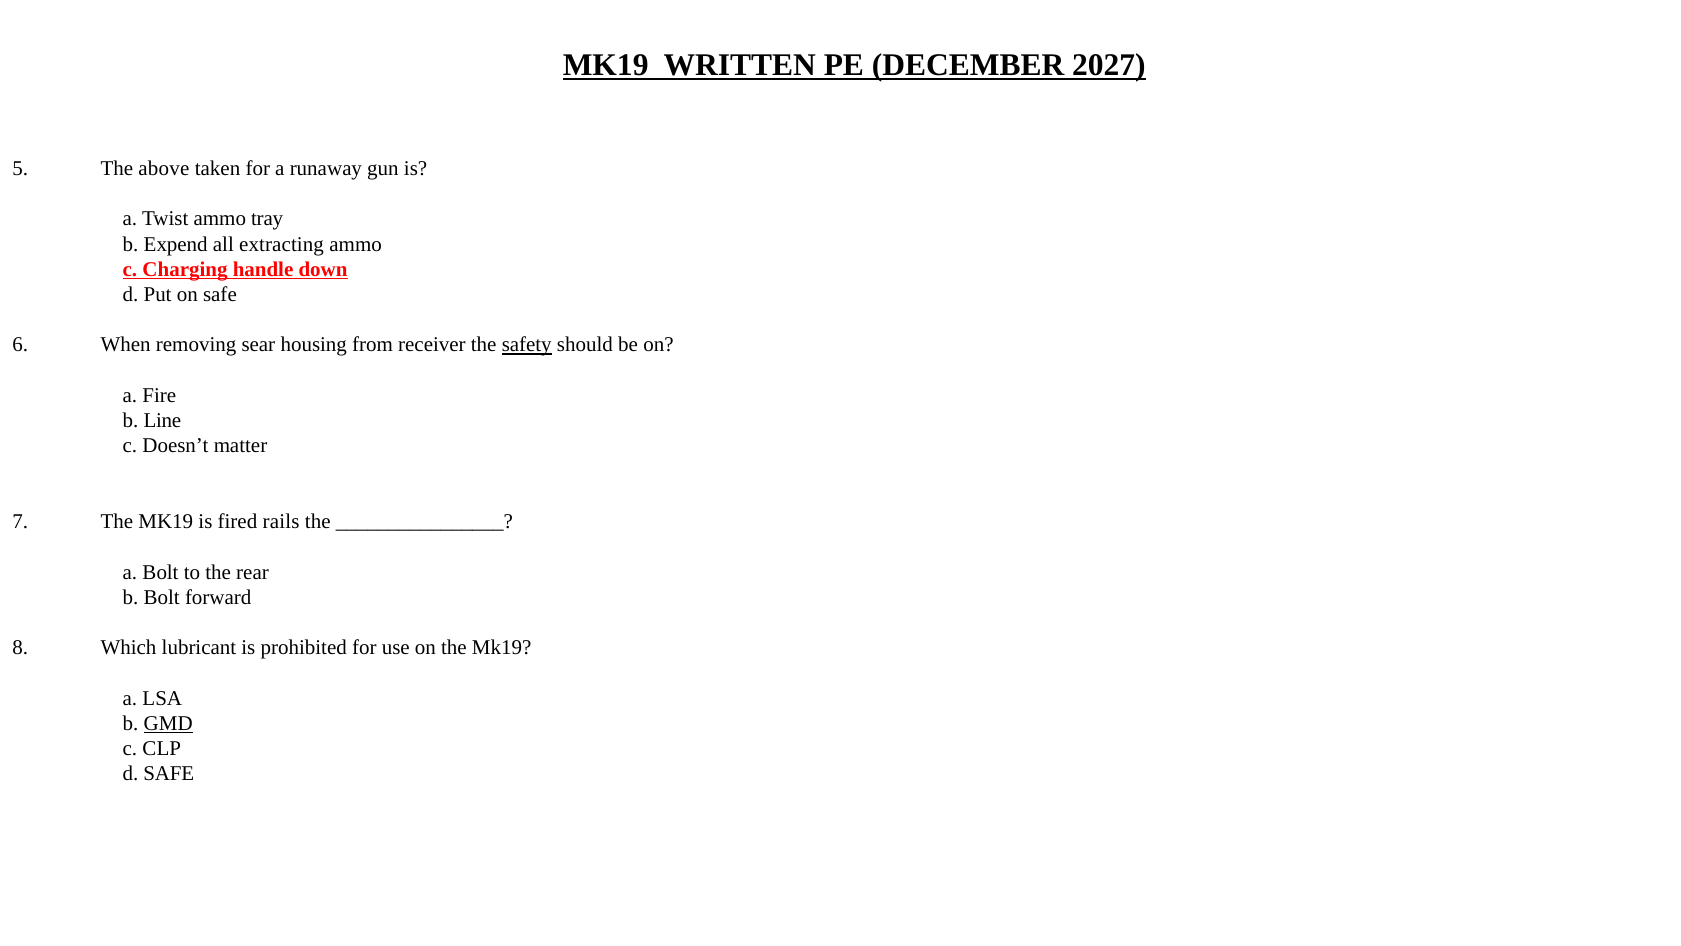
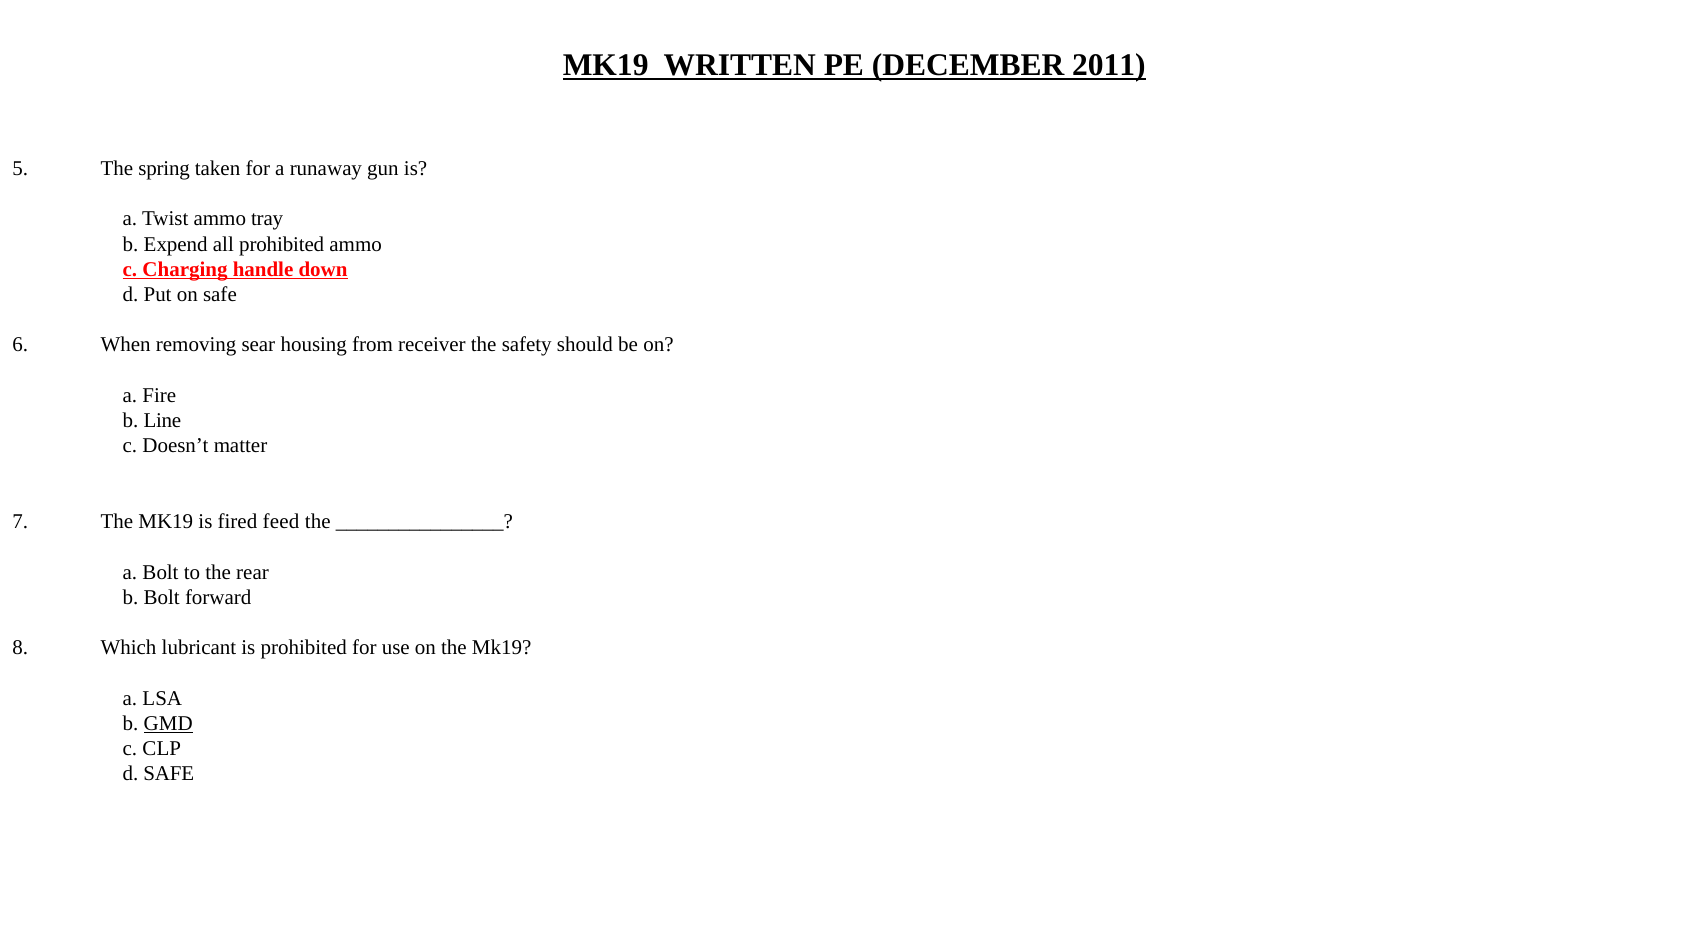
2027: 2027 -> 2011
above: above -> spring
all extracting: extracting -> prohibited
safety underline: present -> none
rails: rails -> feed
